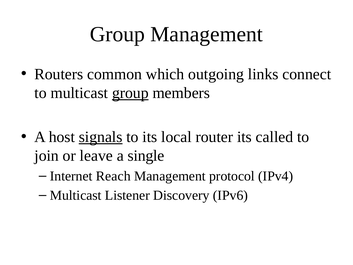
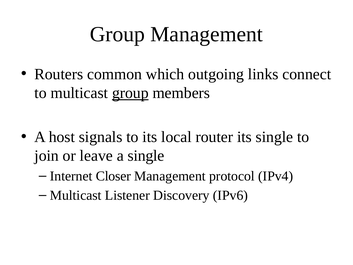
signals underline: present -> none
its called: called -> single
Reach: Reach -> Closer
